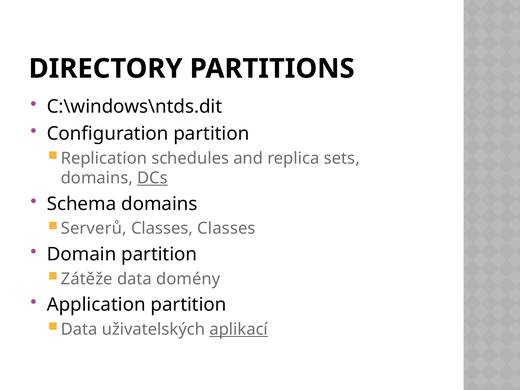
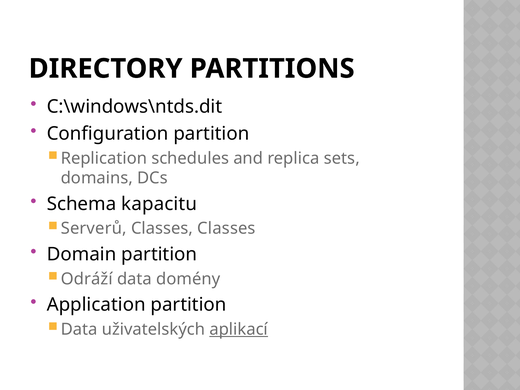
DCs underline: present -> none
Schema domains: domains -> kapacitu
Zátěže: Zátěže -> Odráží
